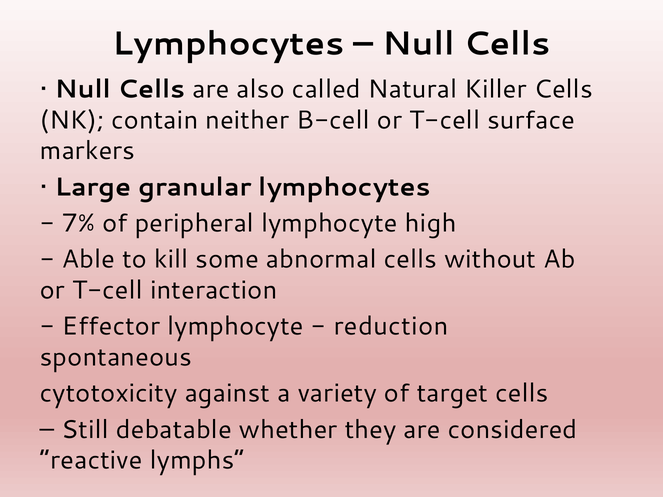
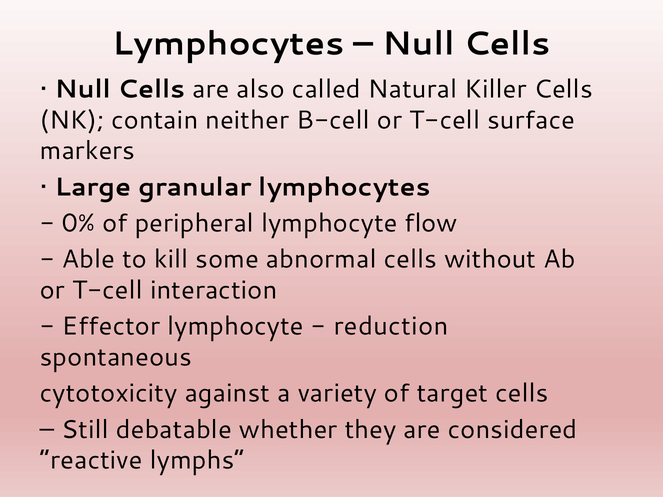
7%: 7% -> 0%
high: high -> flow
